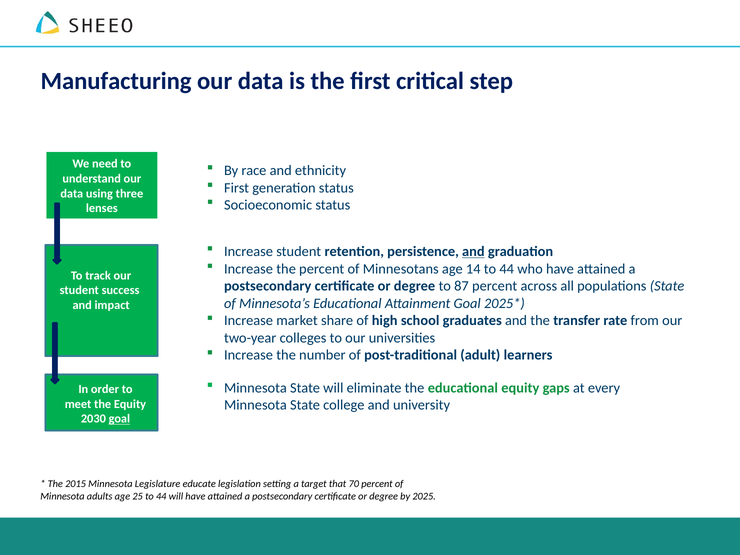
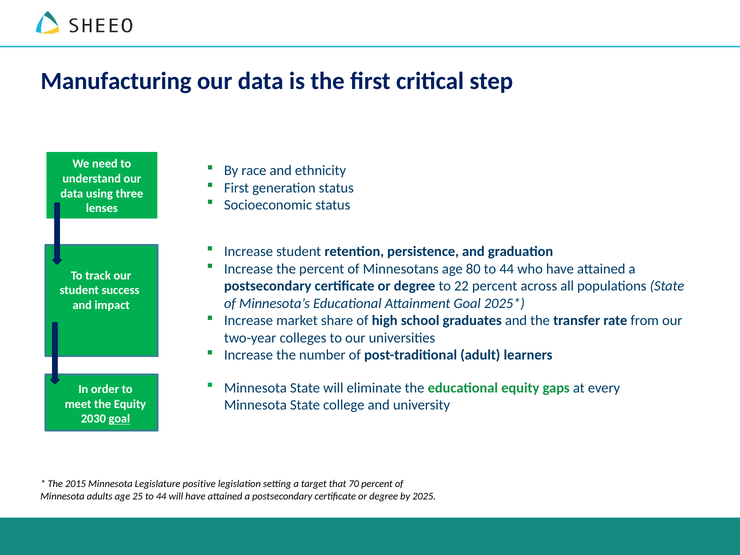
and at (473, 252) underline: present -> none
14: 14 -> 80
87: 87 -> 22
educate: educate -> positive
